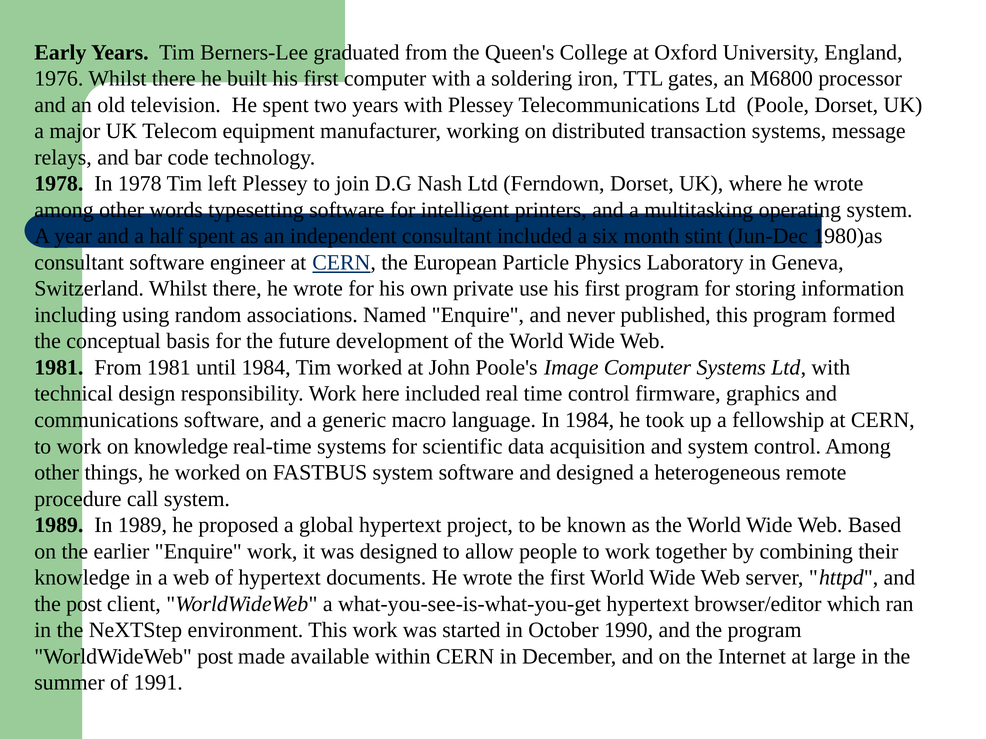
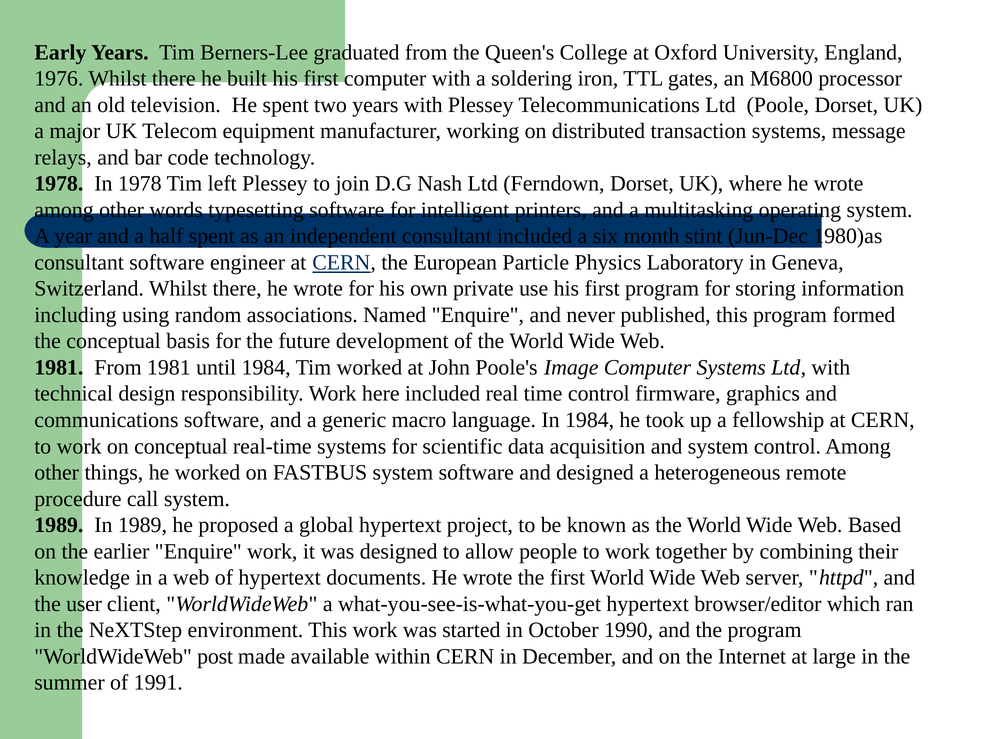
on knowledge: knowledge -> conceptual
the post: post -> user
